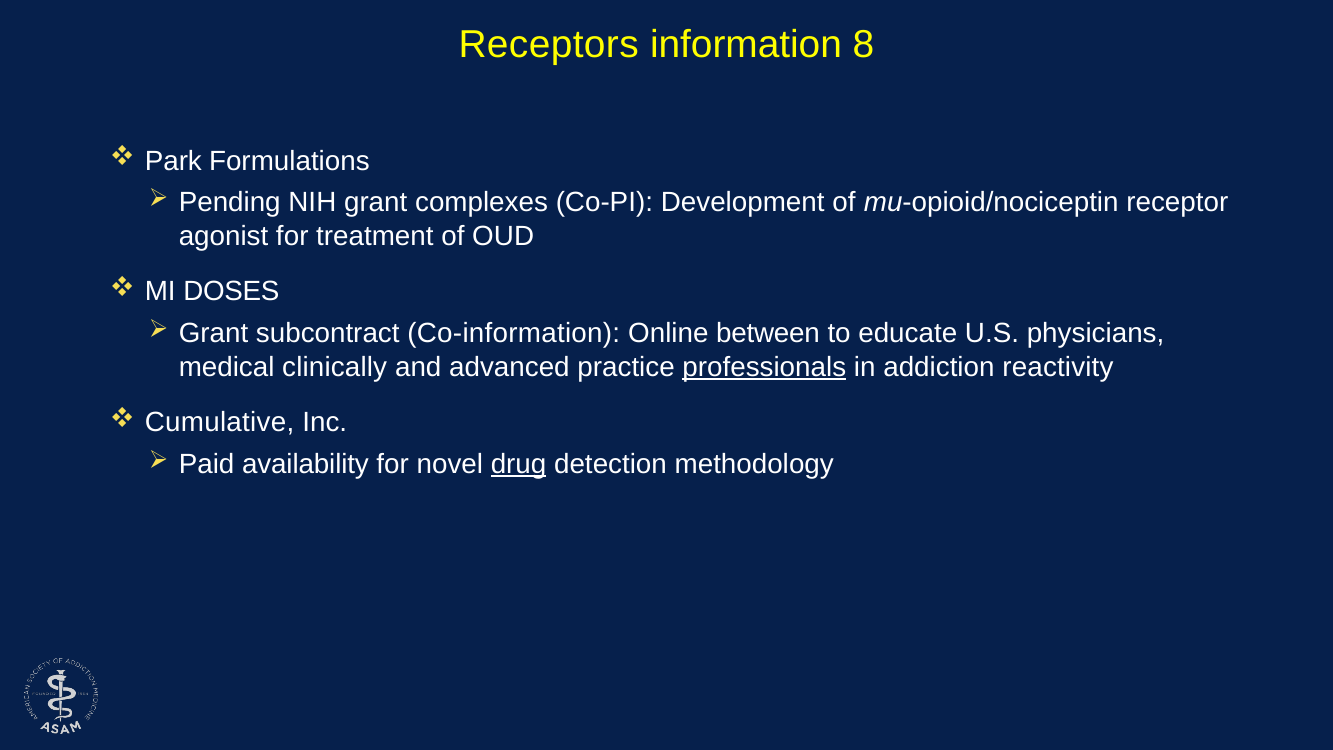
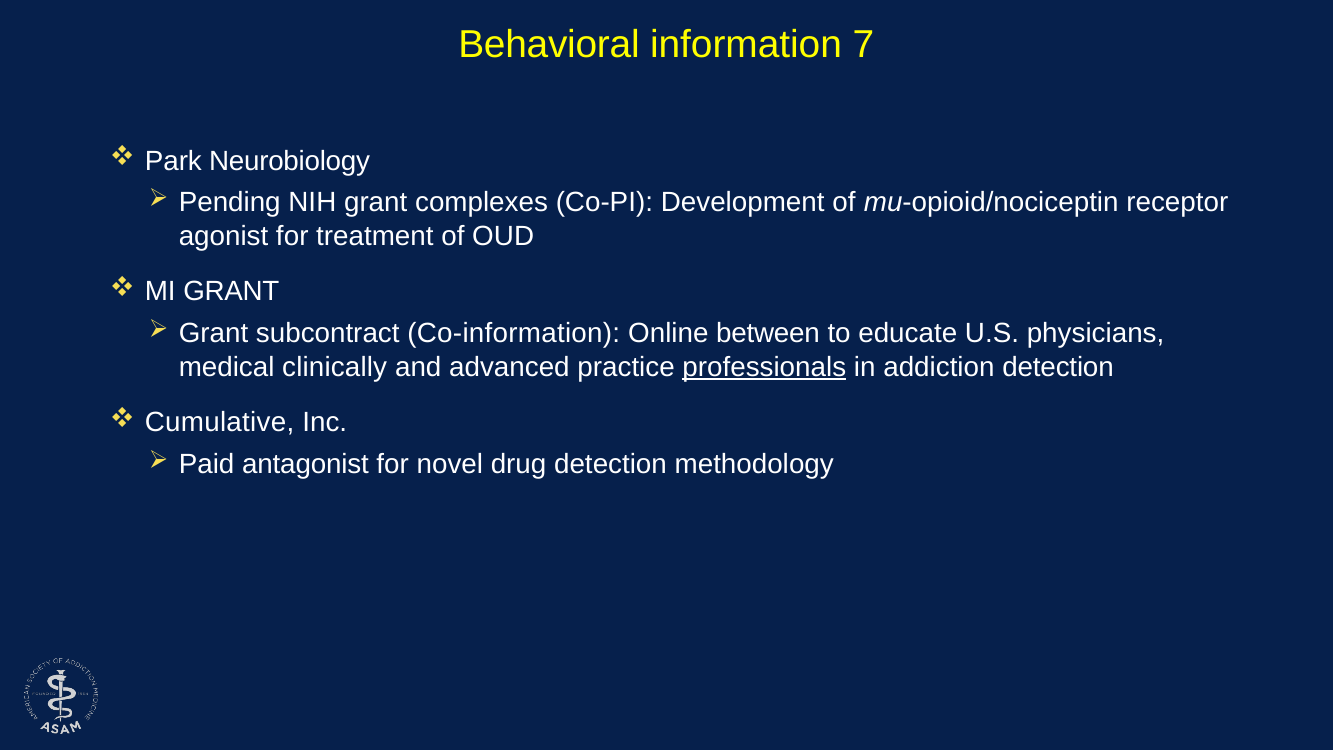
Receptors: Receptors -> Behavioral
8: 8 -> 7
Formulations: Formulations -> Neurobiology
MI DOSES: DOSES -> GRANT
addiction reactivity: reactivity -> detection
availability: availability -> antagonist
drug underline: present -> none
